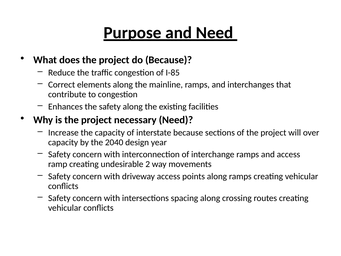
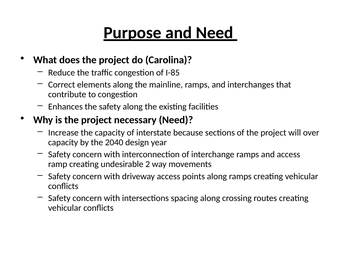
do Because: Because -> Carolina
